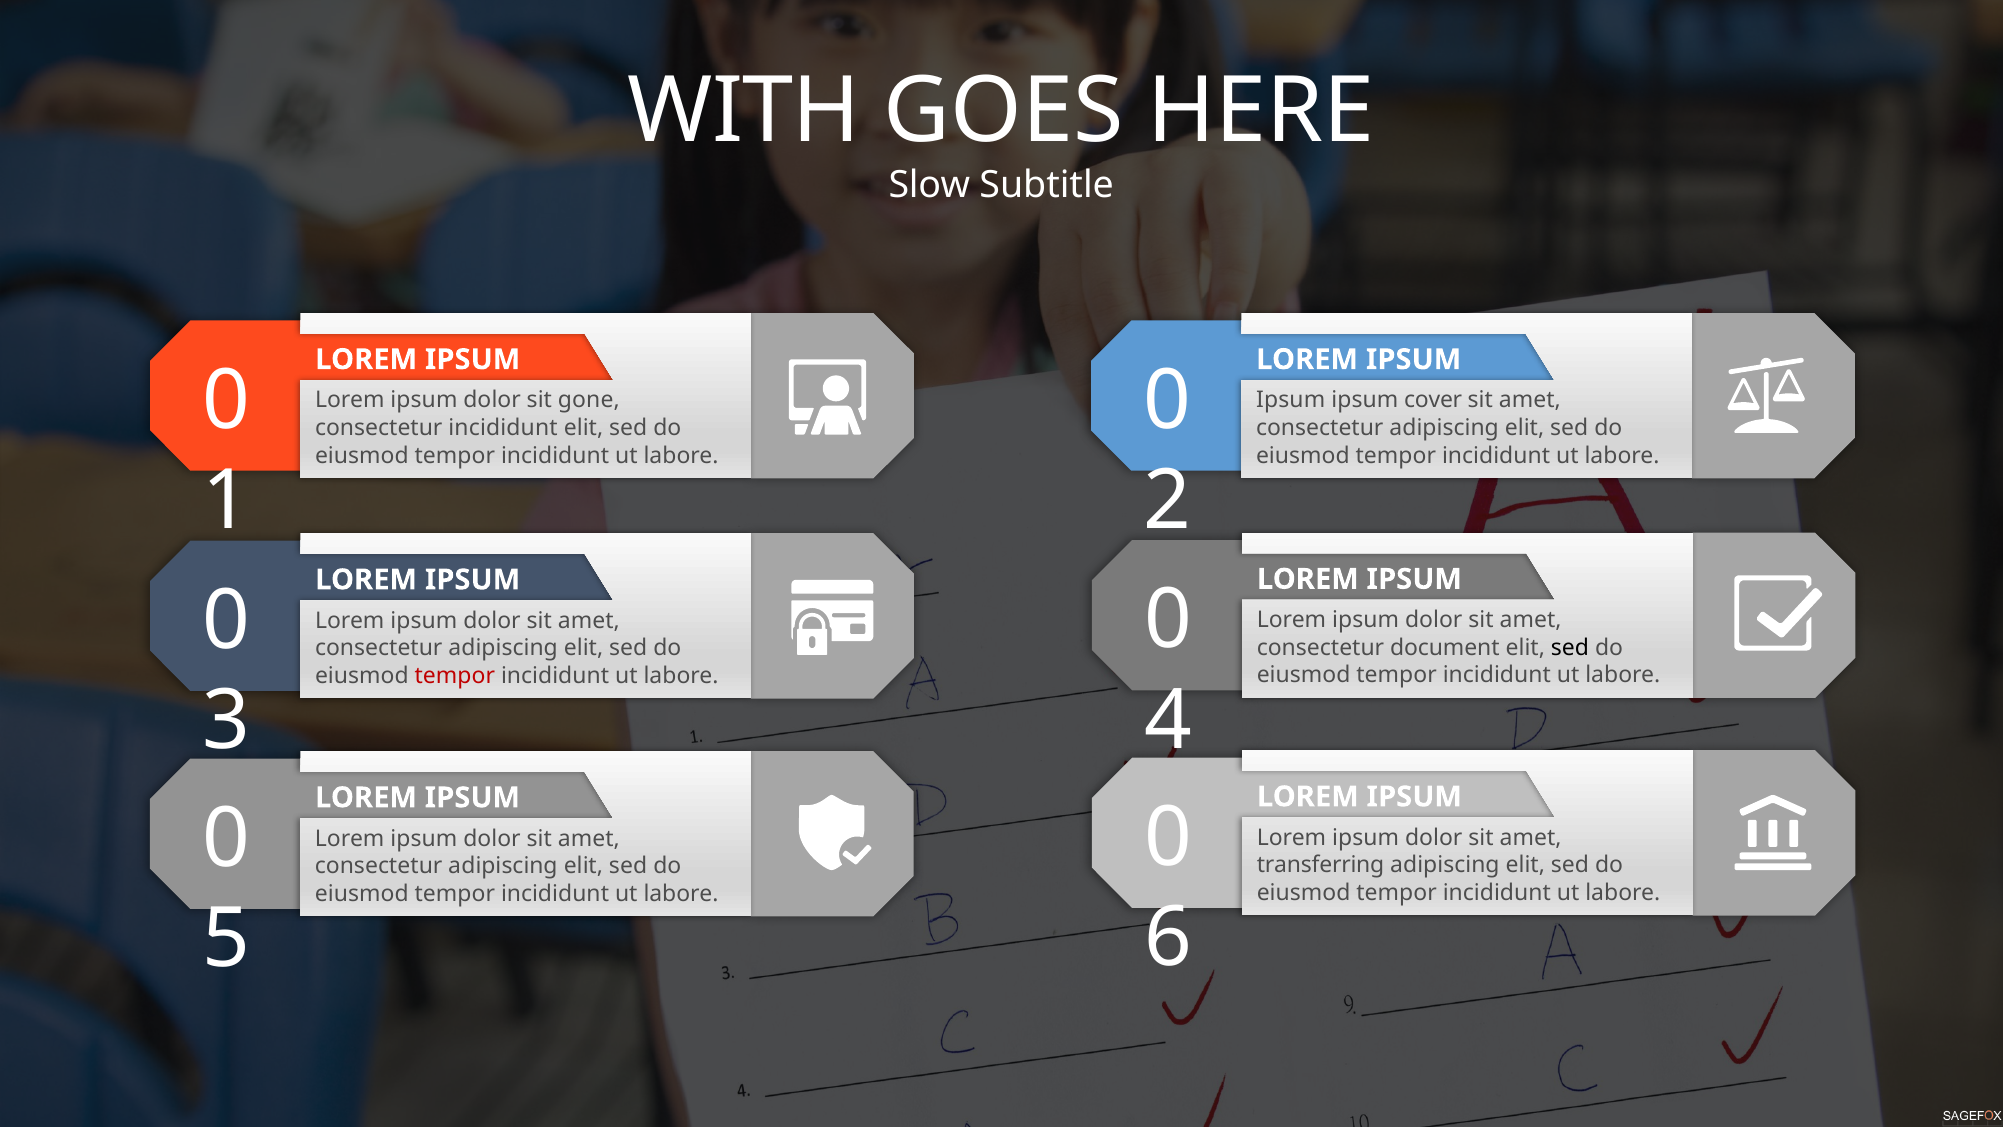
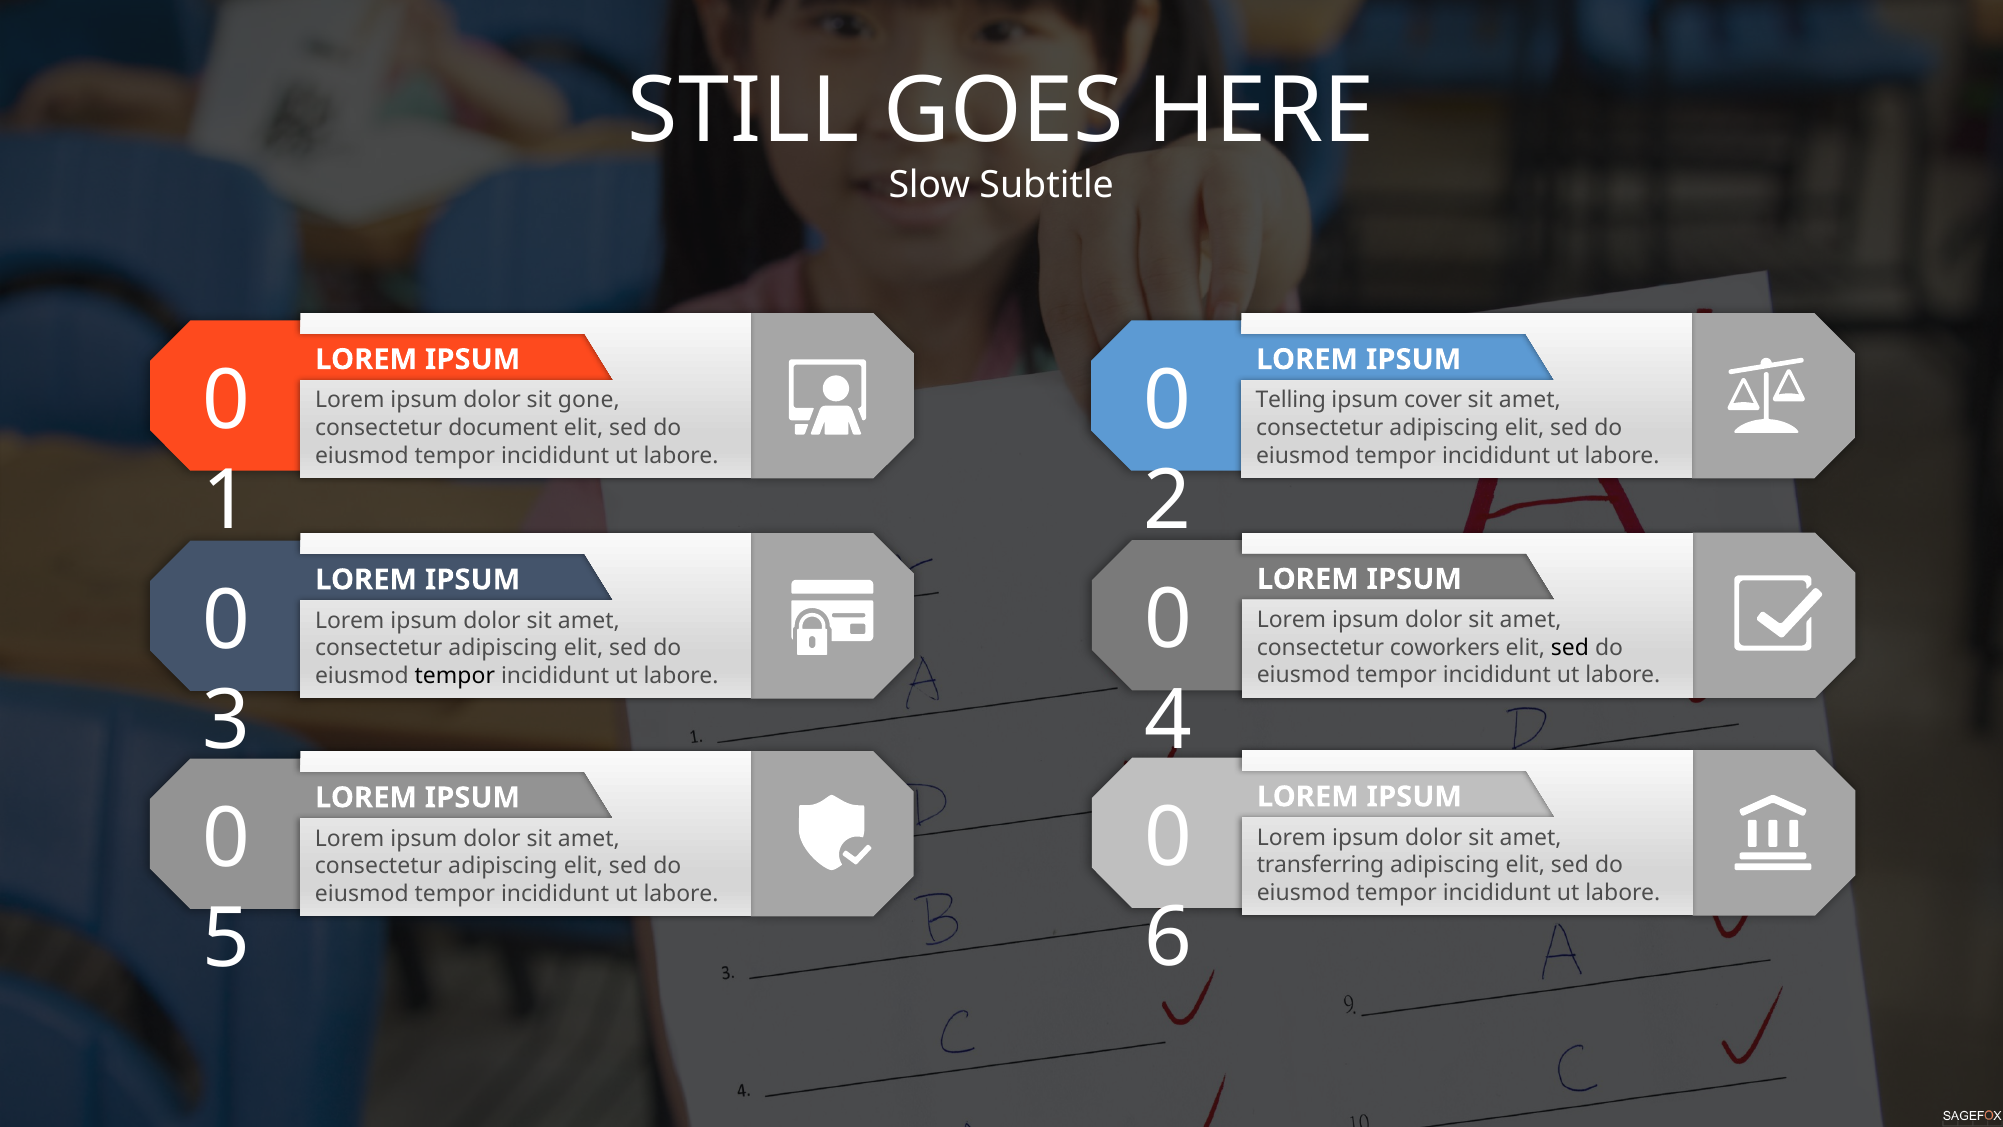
WITH: WITH -> STILL
Ipsum at (1291, 400): Ipsum -> Telling
consectetur incididunt: incididunt -> document
document: document -> coworkers
tempor at (455, 676) colour: red -> black
